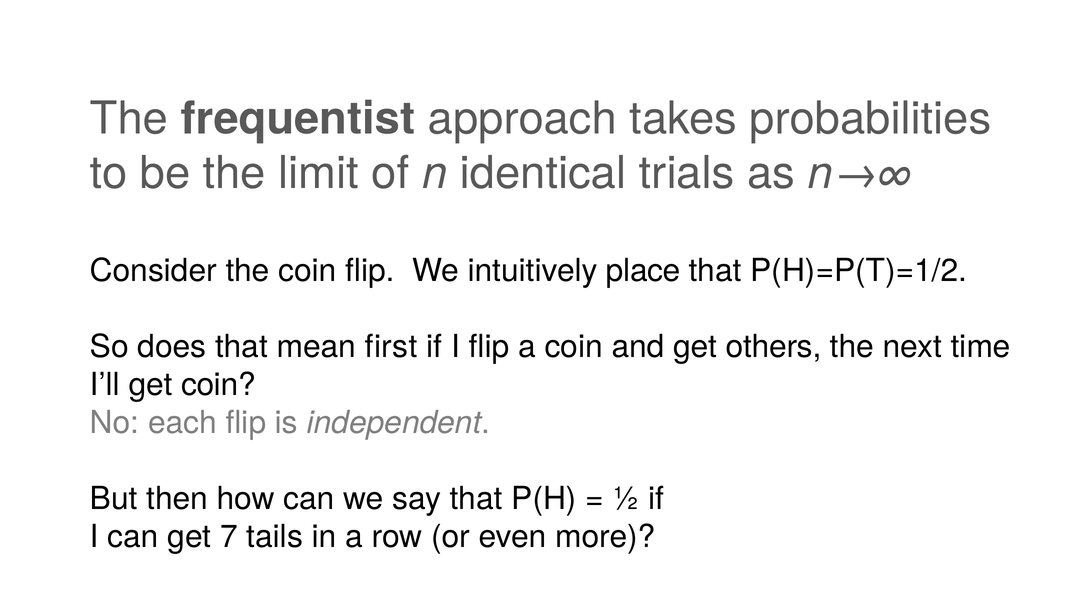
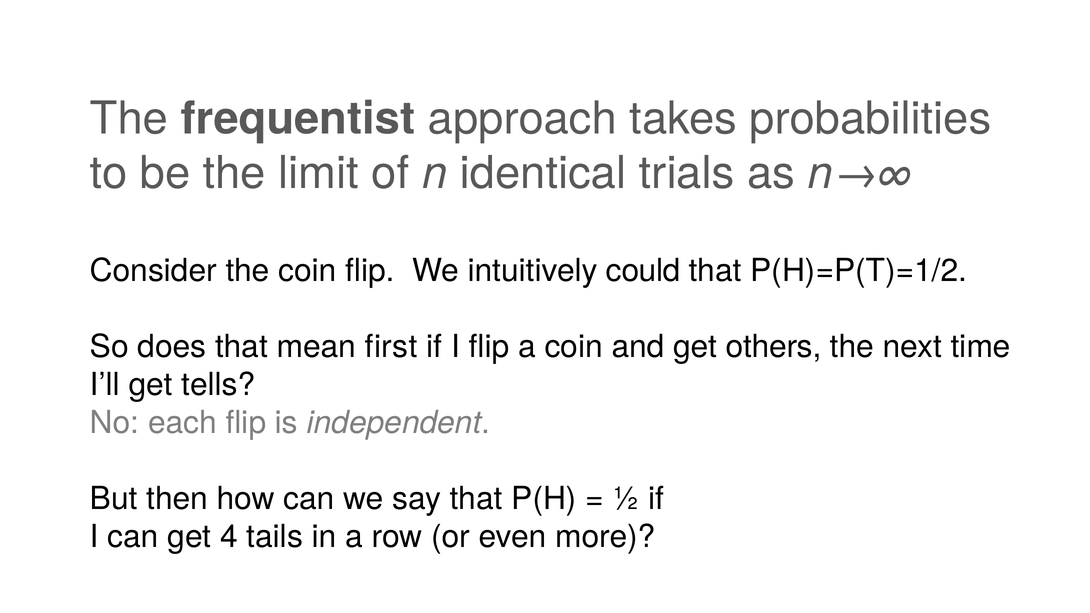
place: place -> could
get coin: coin -> tells
7: 7 -> 4
